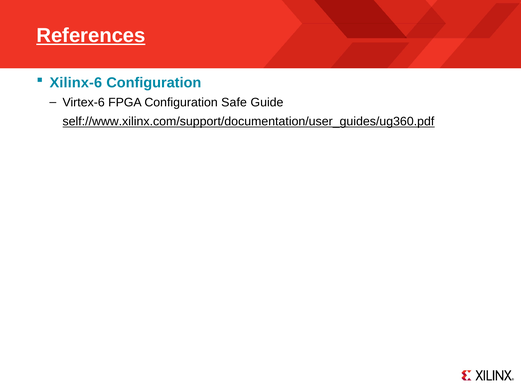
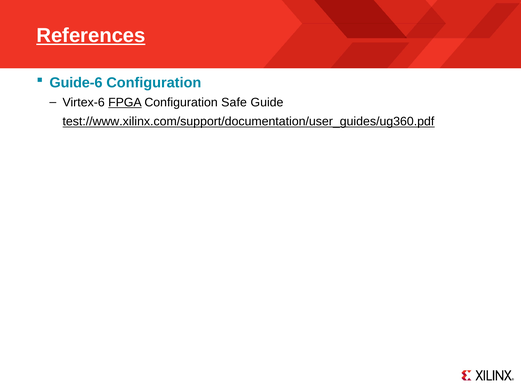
Xilinx-6: Xilinx-6 -> Guide-6
FPGA underline: none -> present
self://www.xilinx.com/support/documentation/user_guides/ug360.pdf: self://www.xilinx.com/support/documentation/user_guides/ug360.pdf -> test://www.xilinx.com/support/documentation/user_guides/ug360.pdf
